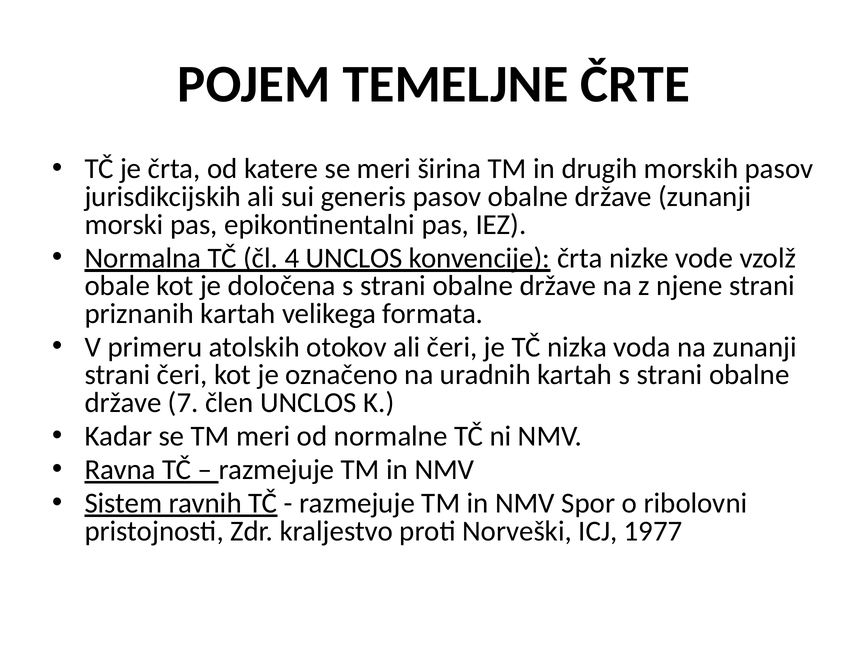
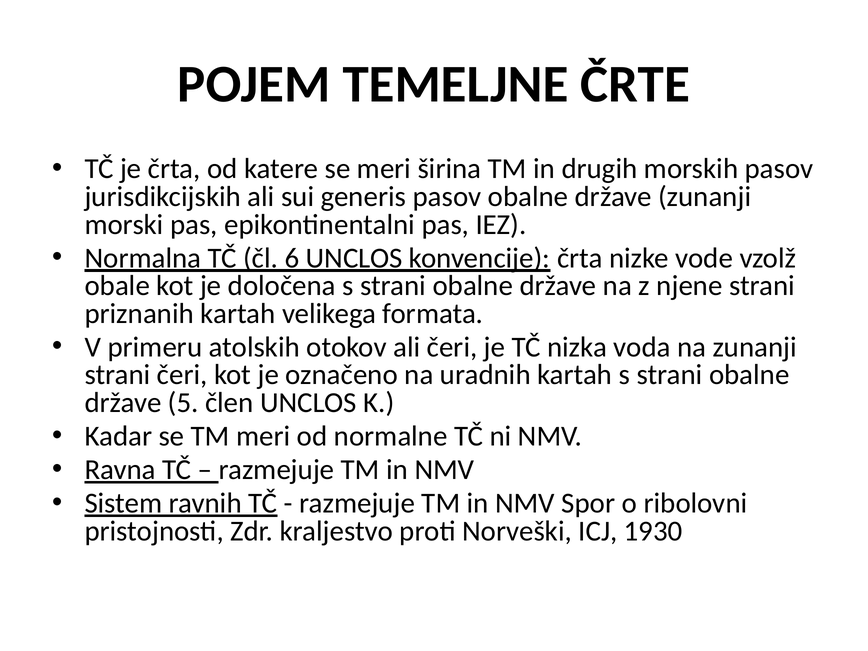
4: 4 -> 6
7: 7 -> 5
1977: 1977 -> 1930
